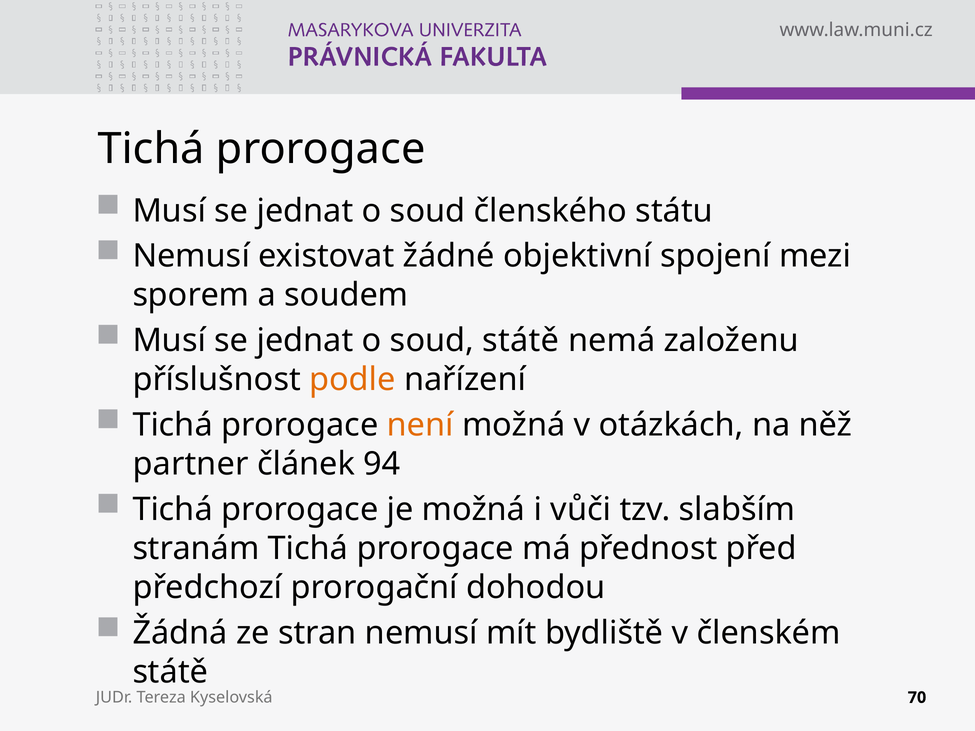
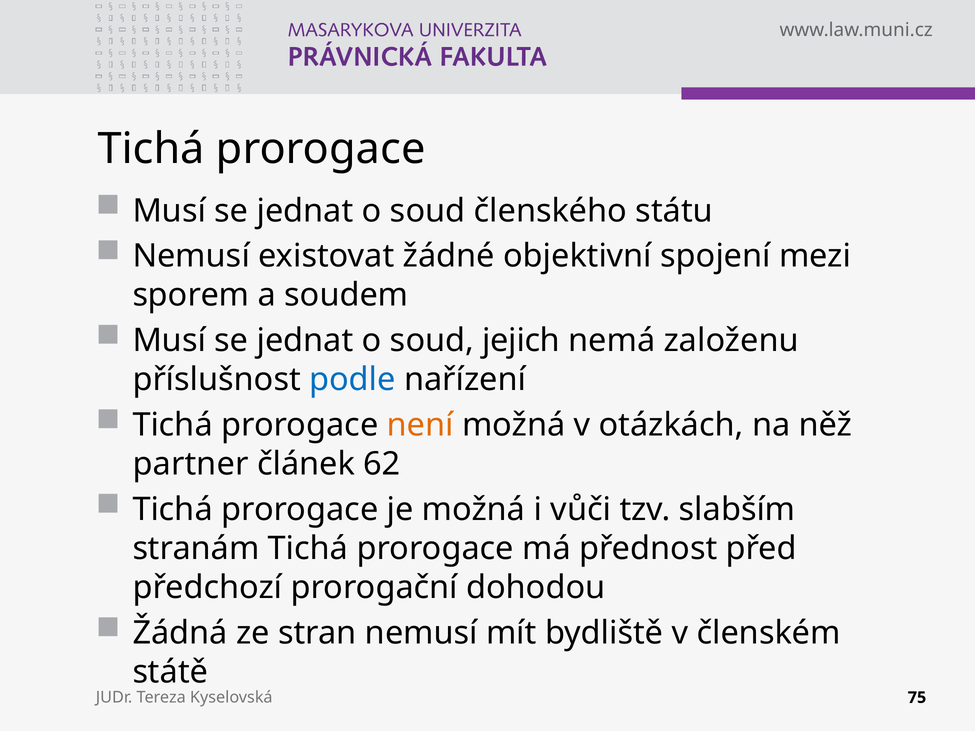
soud státě: státě -> jejich
podle colour: orange -> blue
94: 94 -> 62
70: 70 -> 75
